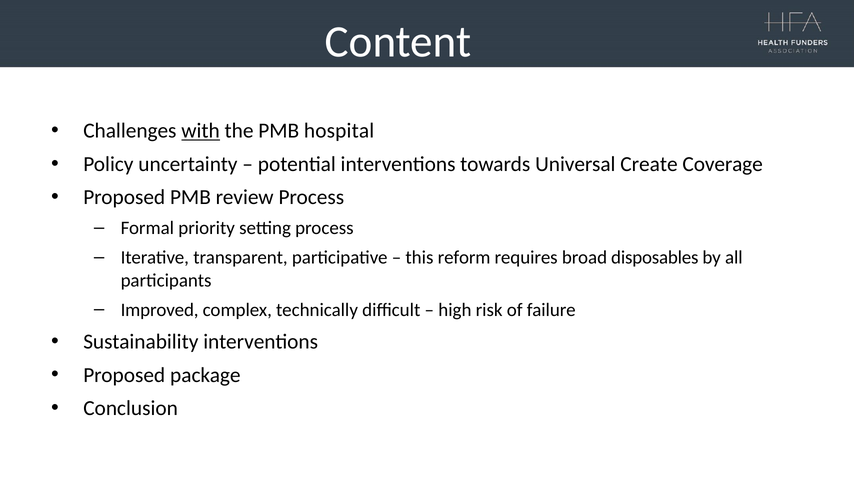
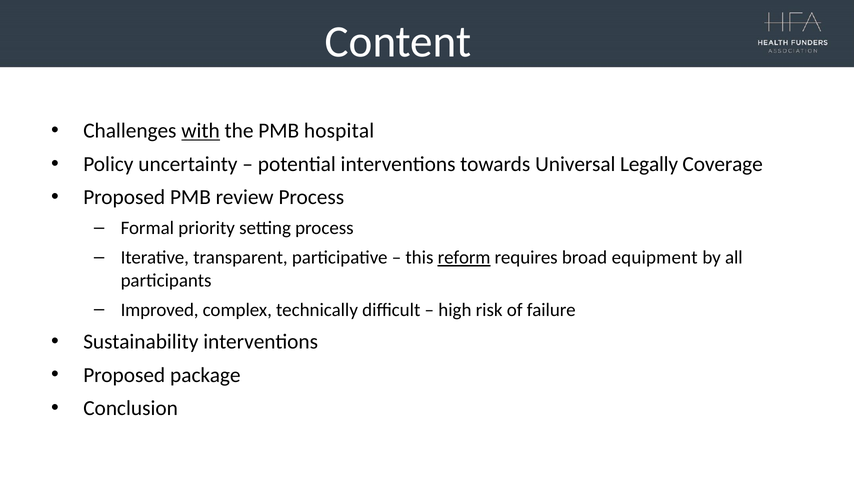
Create: Create -> Legally
reform underline: none -> present
disposables: disposables -> equipment
